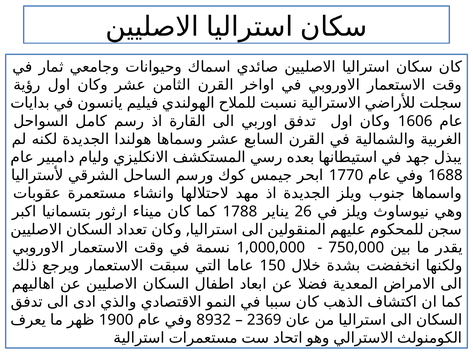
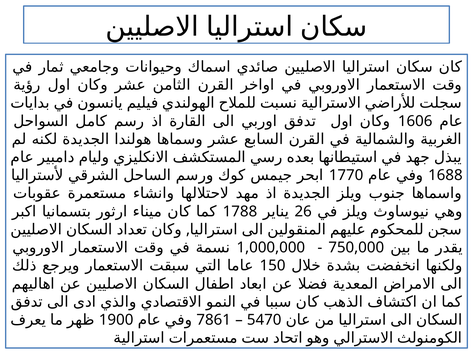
8932: 8932 -> 7861
2369: 2369 -> 5470
